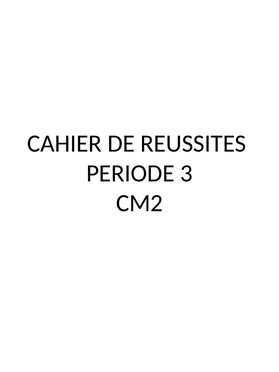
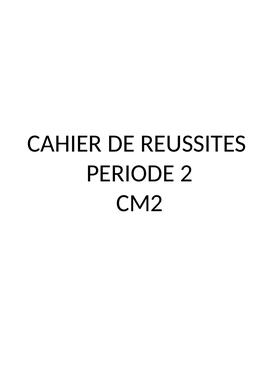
3: 3 -> 2
